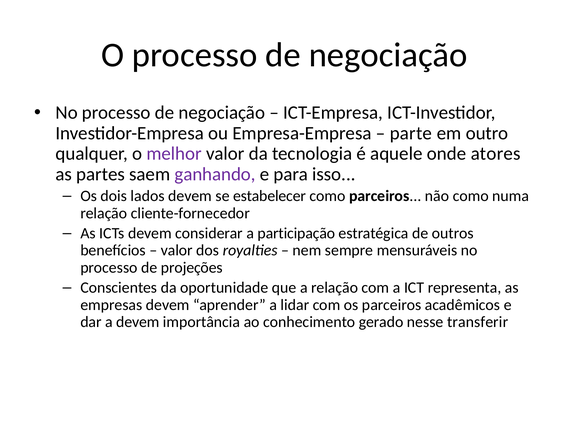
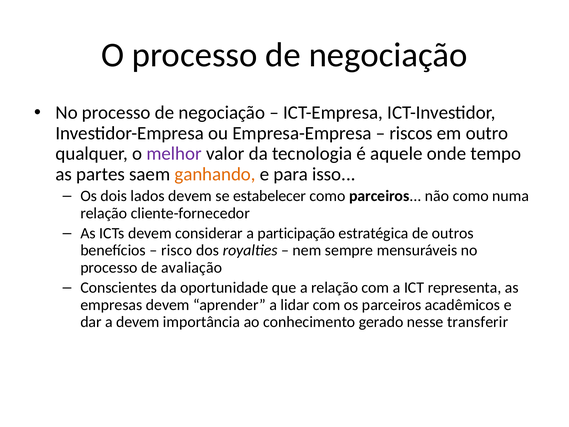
parte: parte -> riscos
atores: atores -> tempo
ganhando colour: purple -> orange
valor at (177, 250): valor -> risco
projeções: projeções -> avaliação
